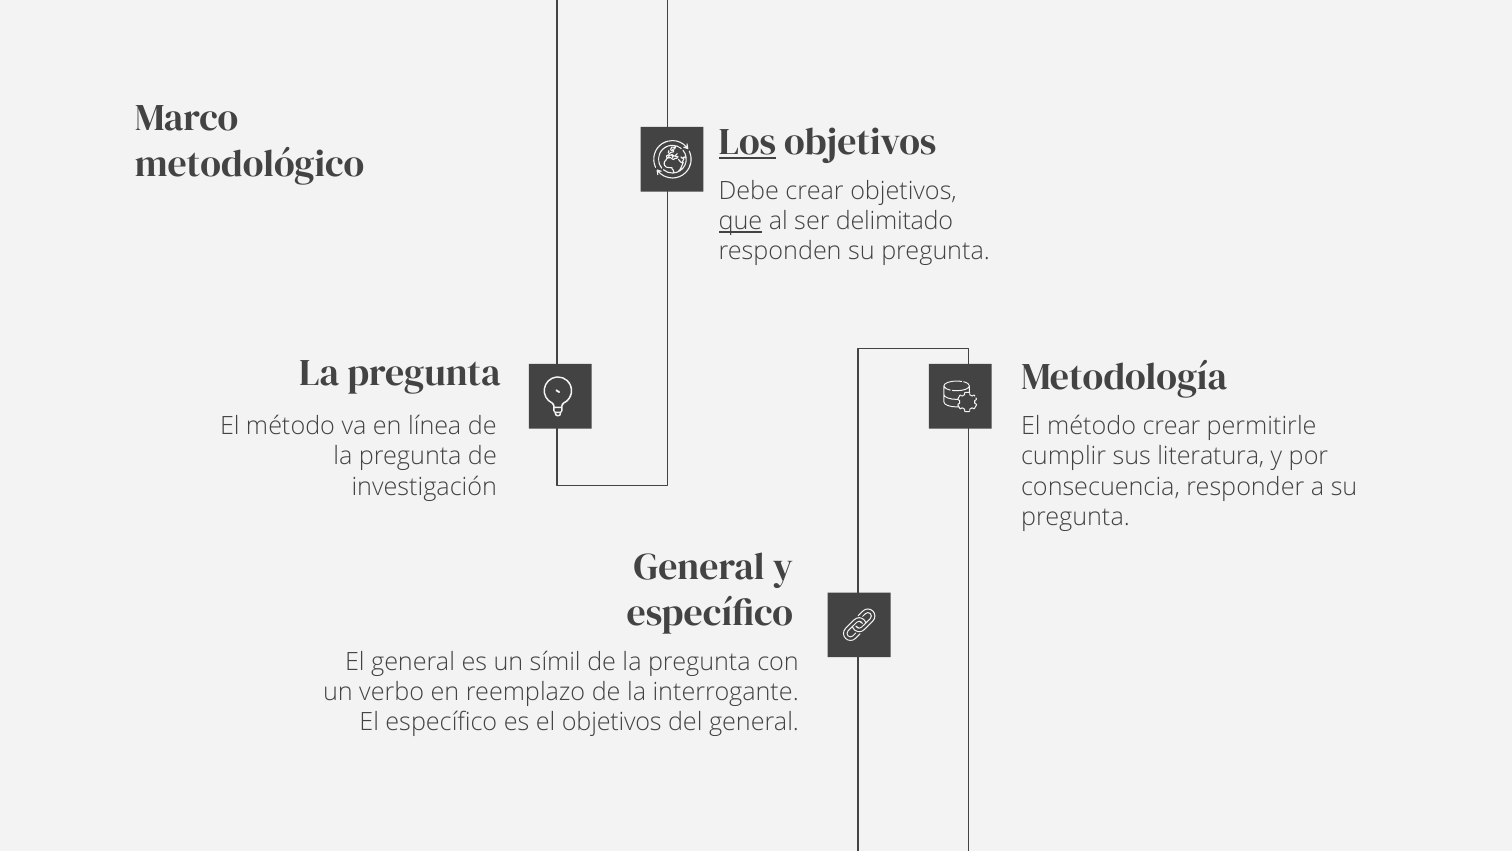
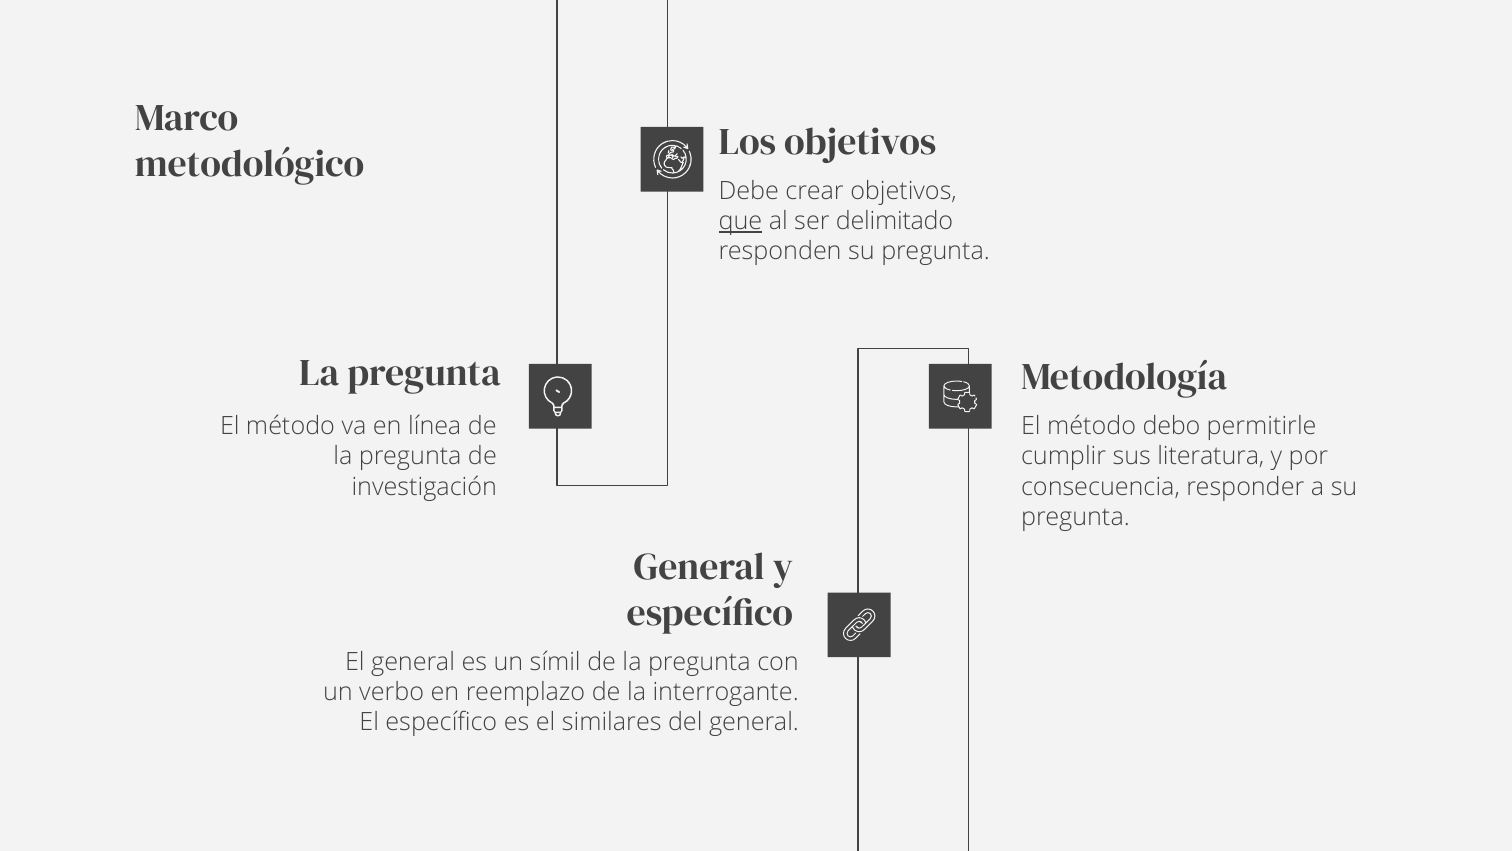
Los underline: present -> none
método crear: crear -> debo
el objetivos: objetivos -> similares
